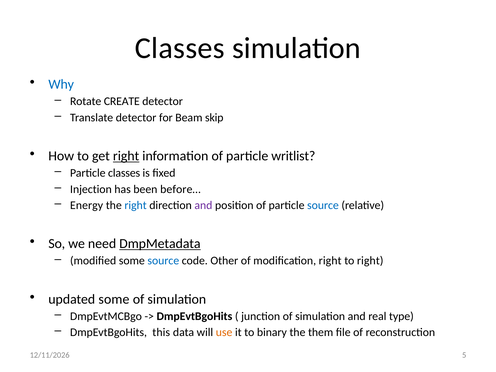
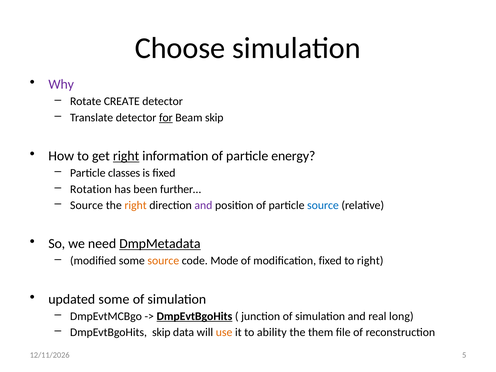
Classes at (180, 48): Classes -> Choose
Why colour: blue -> purple
for underline: none -> present
writlist: writlist -> energy
Injection: Injection -> Rotation
before…: before… -> further…
Energy at (87, 205): Energy -> Source
right at (136, 205) colour: blue -> orange
source at (163, 261) colour: blue -> orange
Other: Other -> Mode
modification right: right -> fixed
DmpEvtBgoHits at (194, 316) underline: none -> present
type: type -> long
DmpEvtBgoHits this: this -> skip
binary: binary -> ability
